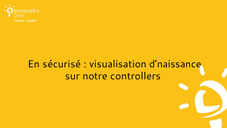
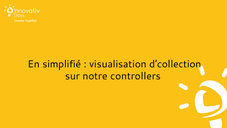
sécurisé: sécurisé -> simplifié
d’naissance: d’naissance -> d’collection
